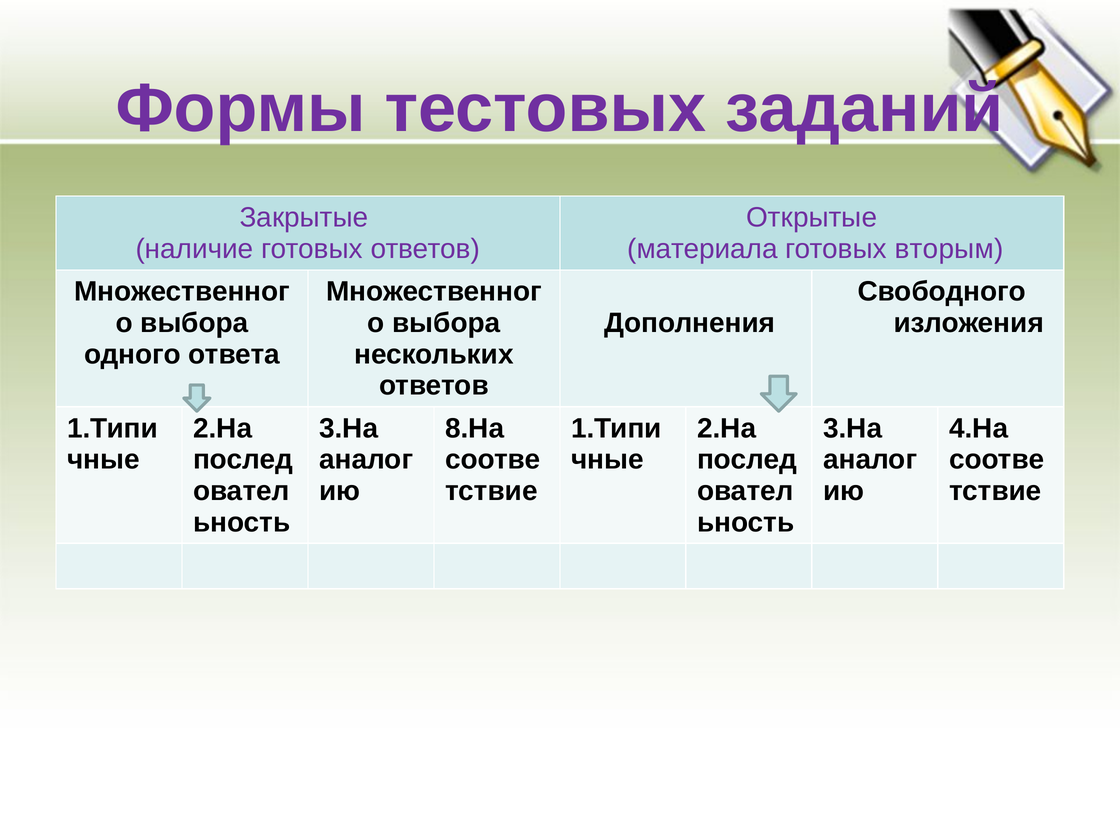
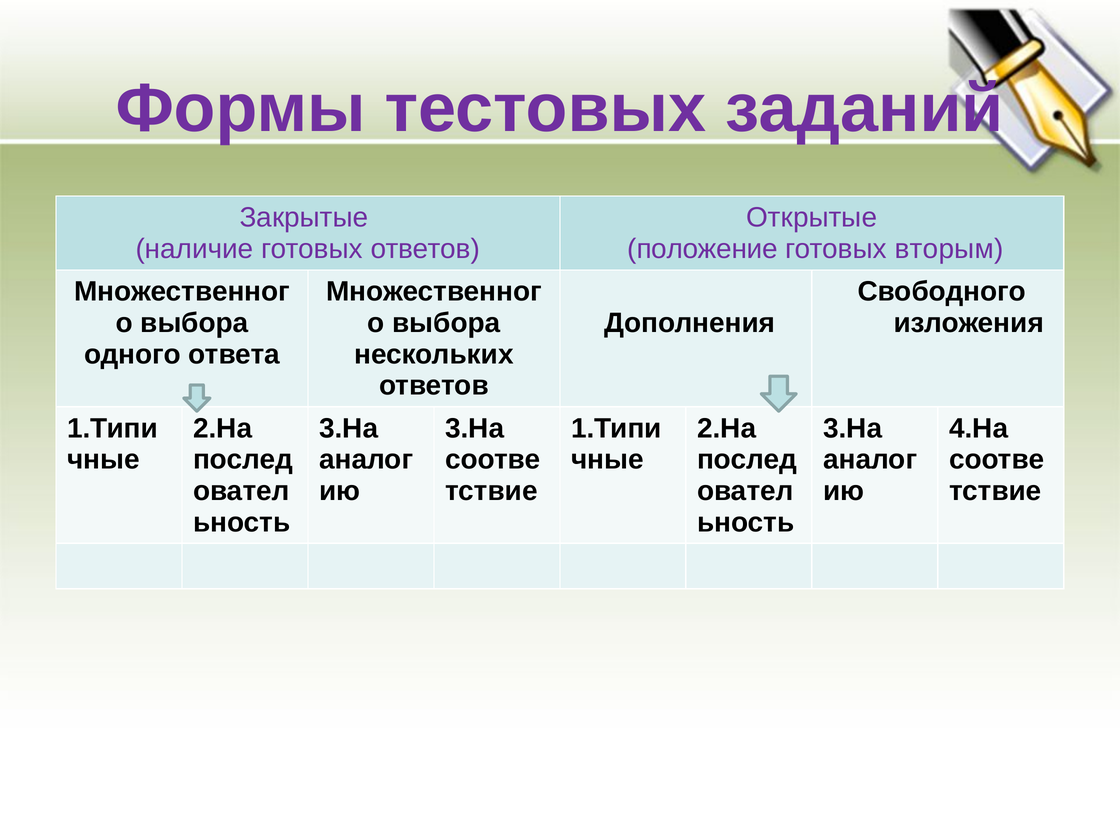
материала: материала -> положение
8.На at (475, 428): 8.На -> 3.На
